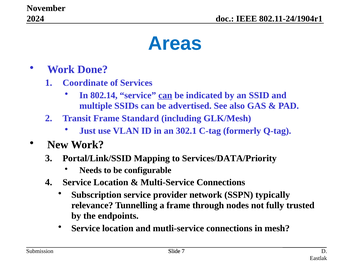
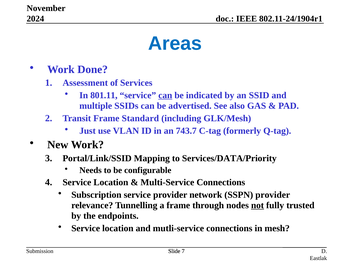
Coordinate: Coordinate -> Assessment
802.14: 802.14 -> 801.11
302.1: 302.1 -> 743.7
SSPN typically: typically -> provider
not underline: none -> present
